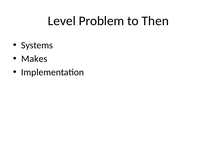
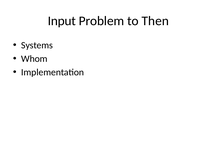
Level: Level -> Input
Makes: Makes -> Whom
